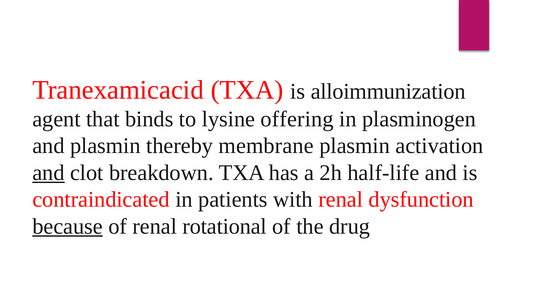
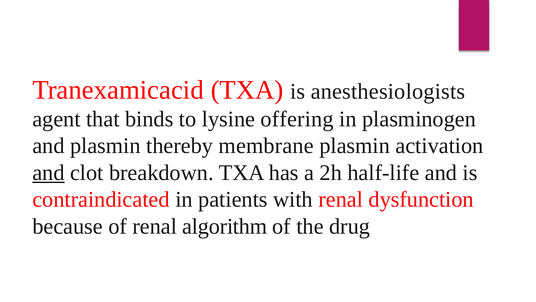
alloimmunization: alloimmunization -> anesthesiologists
because underline: present -> none
rotational: rotational -> algorithm
